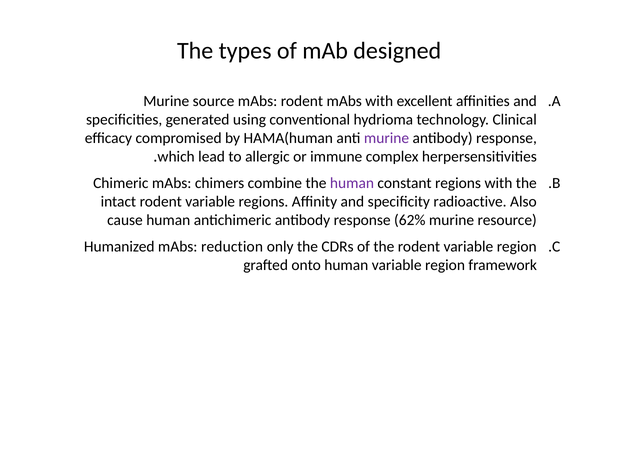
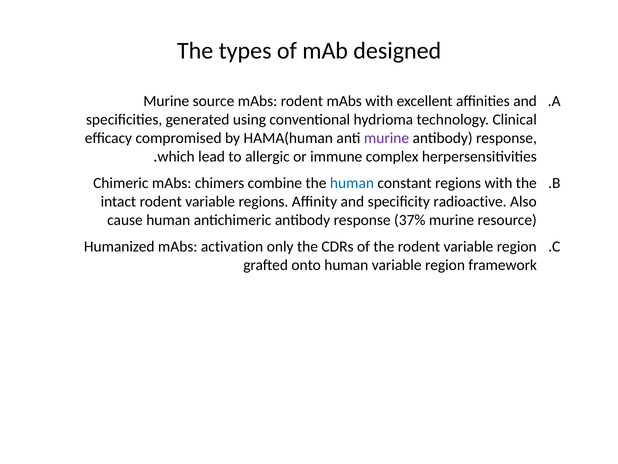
human at (352, 183) colour: purple -> blue
62%: 62% -> 37%
reduction: reduction -> activation
